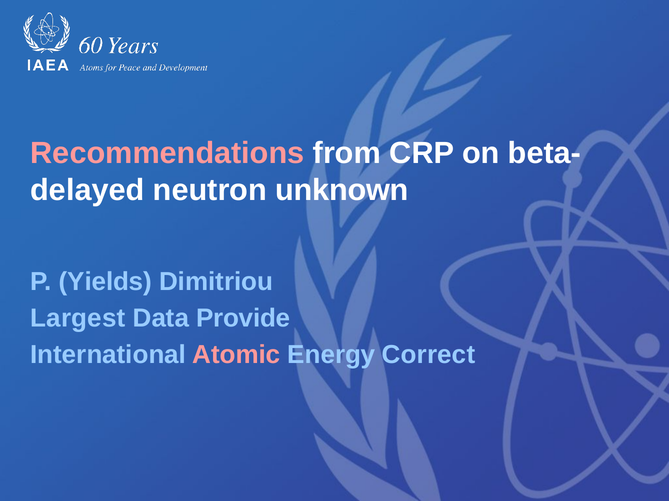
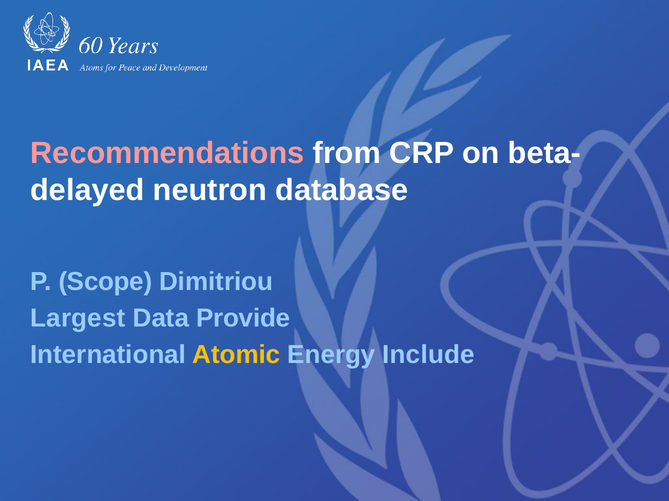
unknown: unknown -> database
Yields: Yields -> Scope
Atomic colour: pink -> yellow
Correct: Correct -> Include
